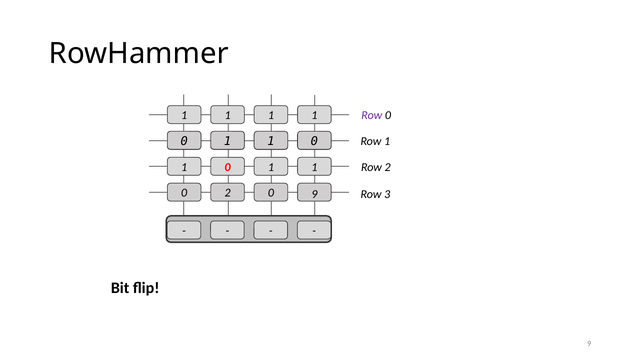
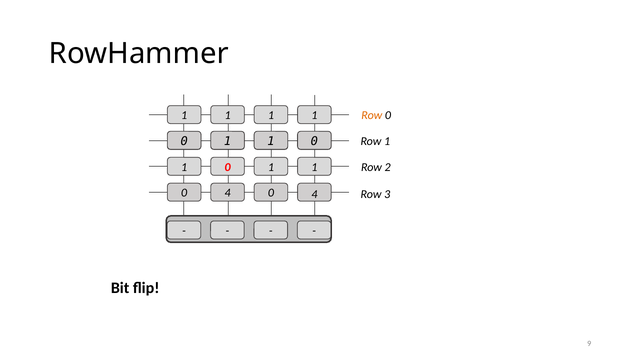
Row at (372, 115) colour: purple -> orange
2 at (228, 193): 2 -> 4
9 at (314, 194): 9 -> 4
